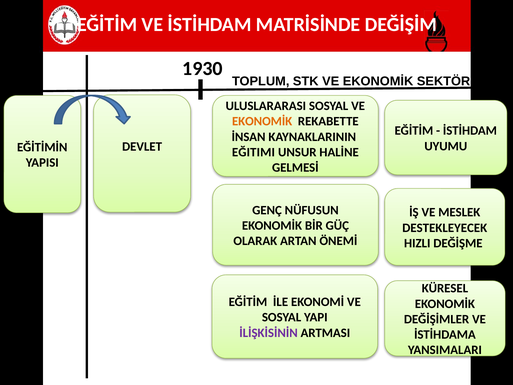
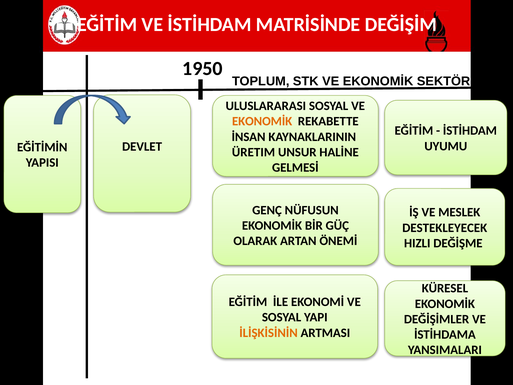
1930: 1930 -> 1950
EĞITIMI: EĞITIMI -> ÜRETIM
İLİŞKİSİNİN colour: purple -> orange
